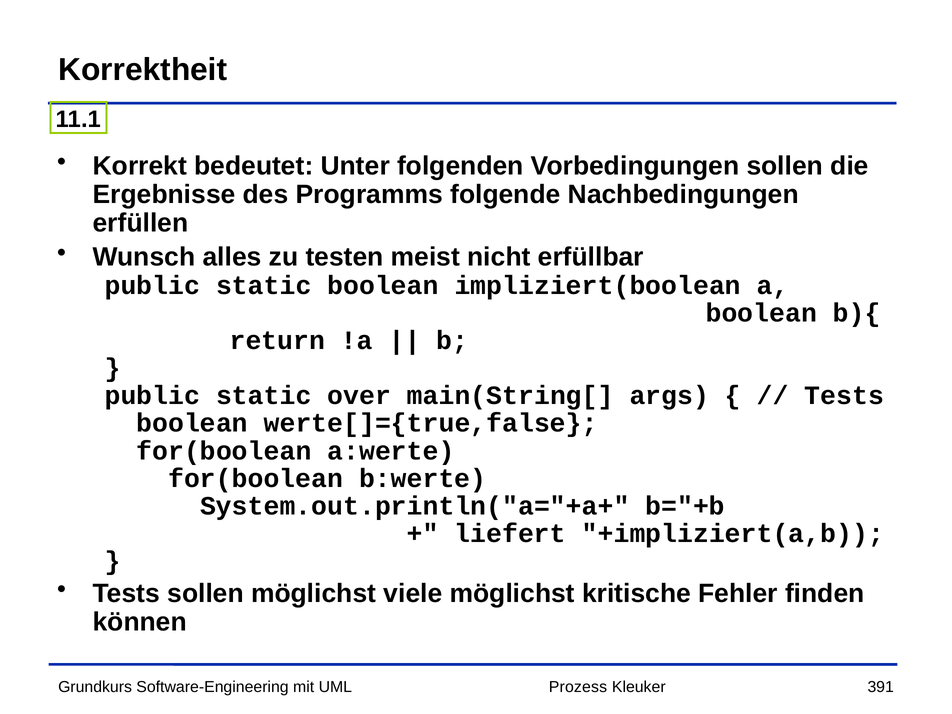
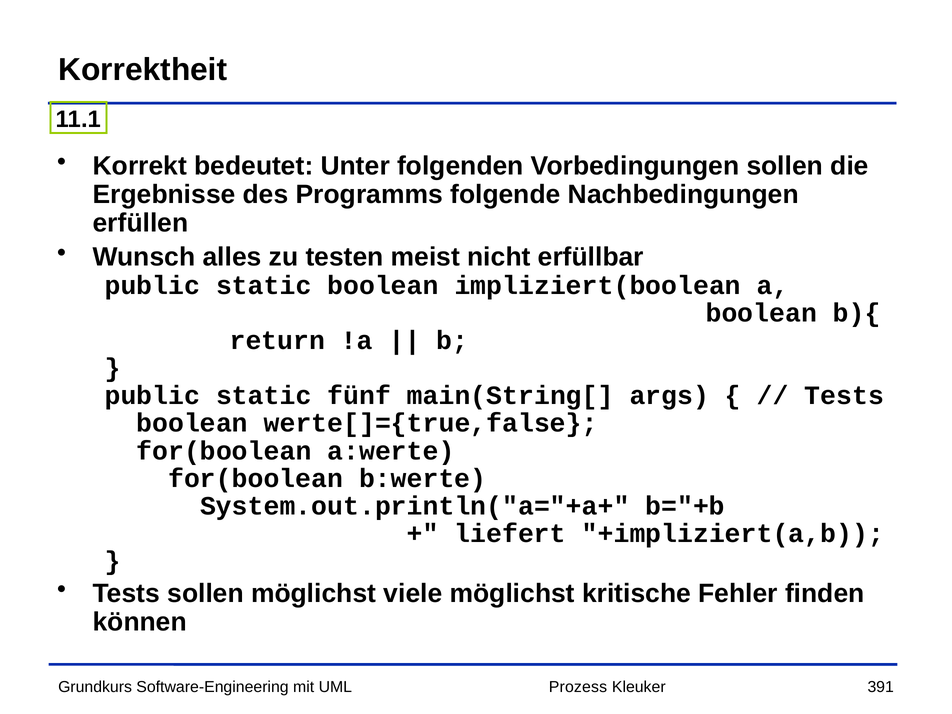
over: over -> fünf
